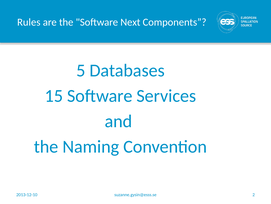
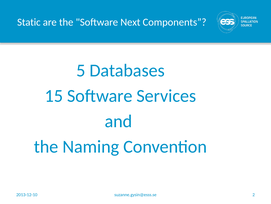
Rules: Rules -> Static
